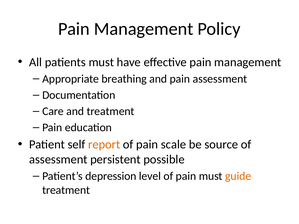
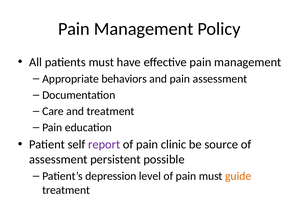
breathing: breathing -> behaviors
report colour: orange -> purple
scale: scale -> clinic
